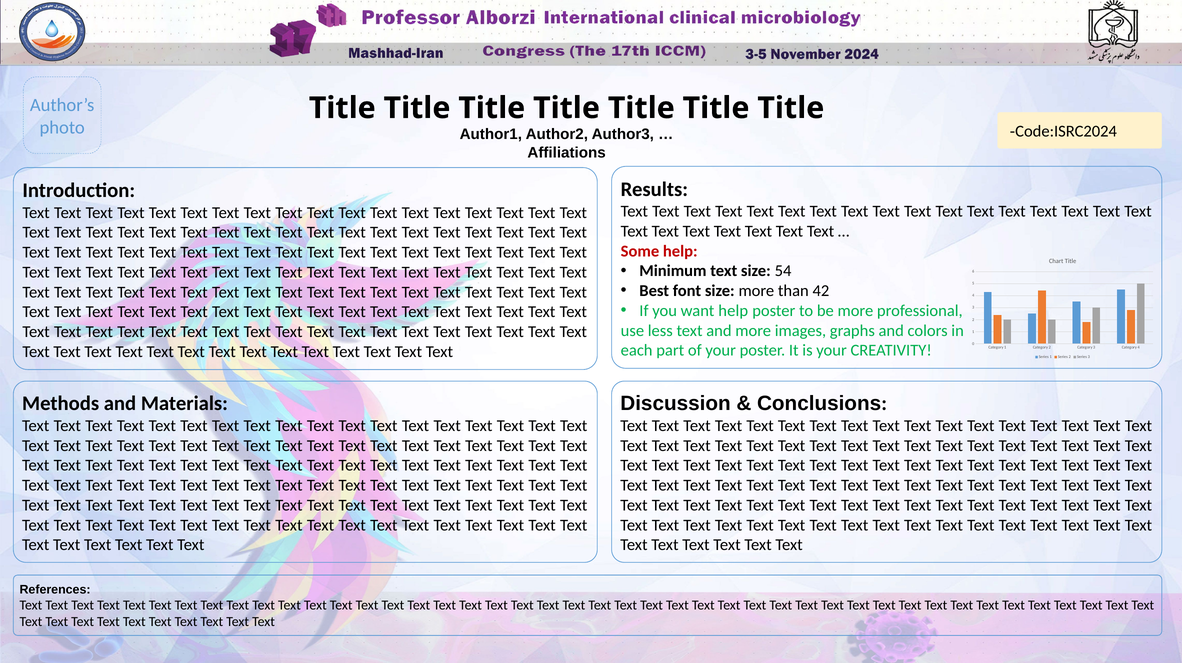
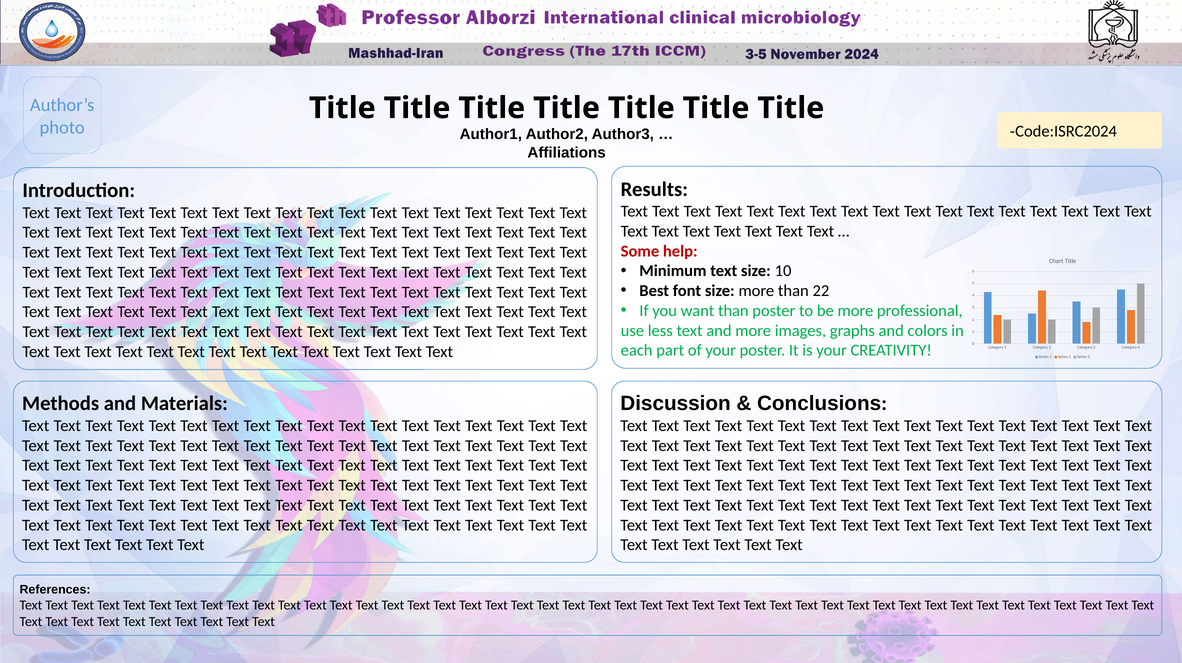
54: 54 -> 10
42: 42 -> 22
want help: help -> than
